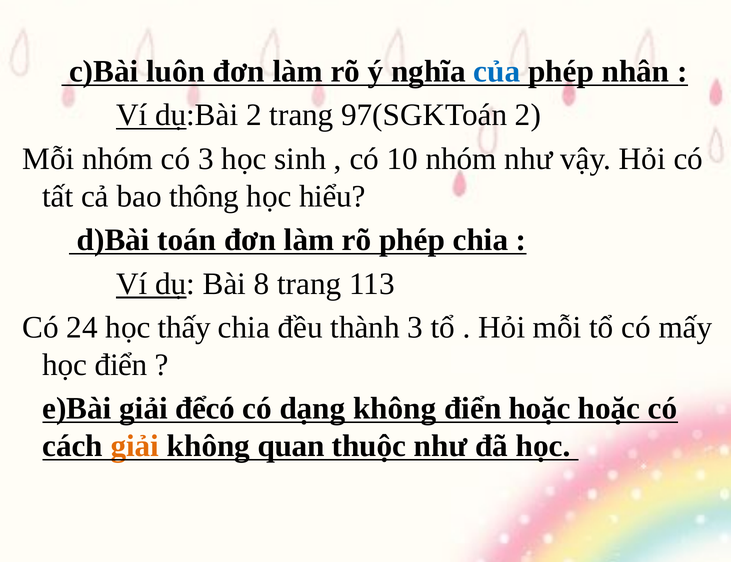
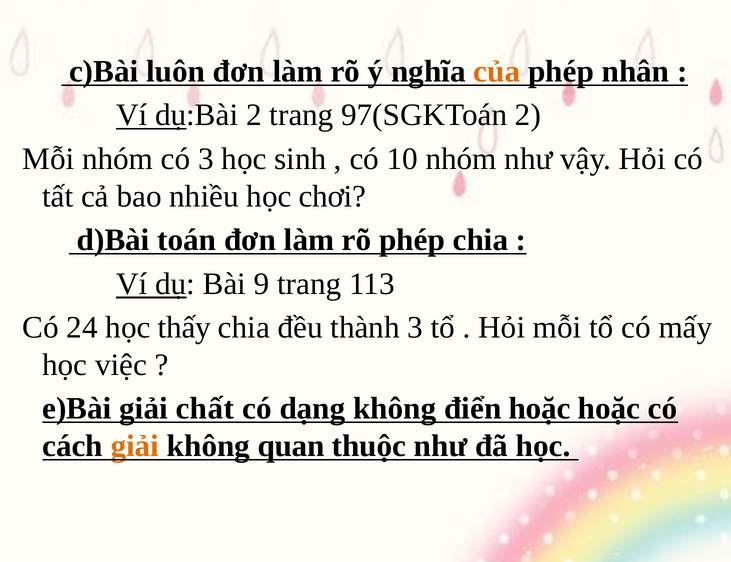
của colour: blue -> orange
thông: thông -> nhiều
hiểu: hiểu -> chơi
8: 8 -> 9
học điển: điển -> việc
đểcó: đểcó -> chất
